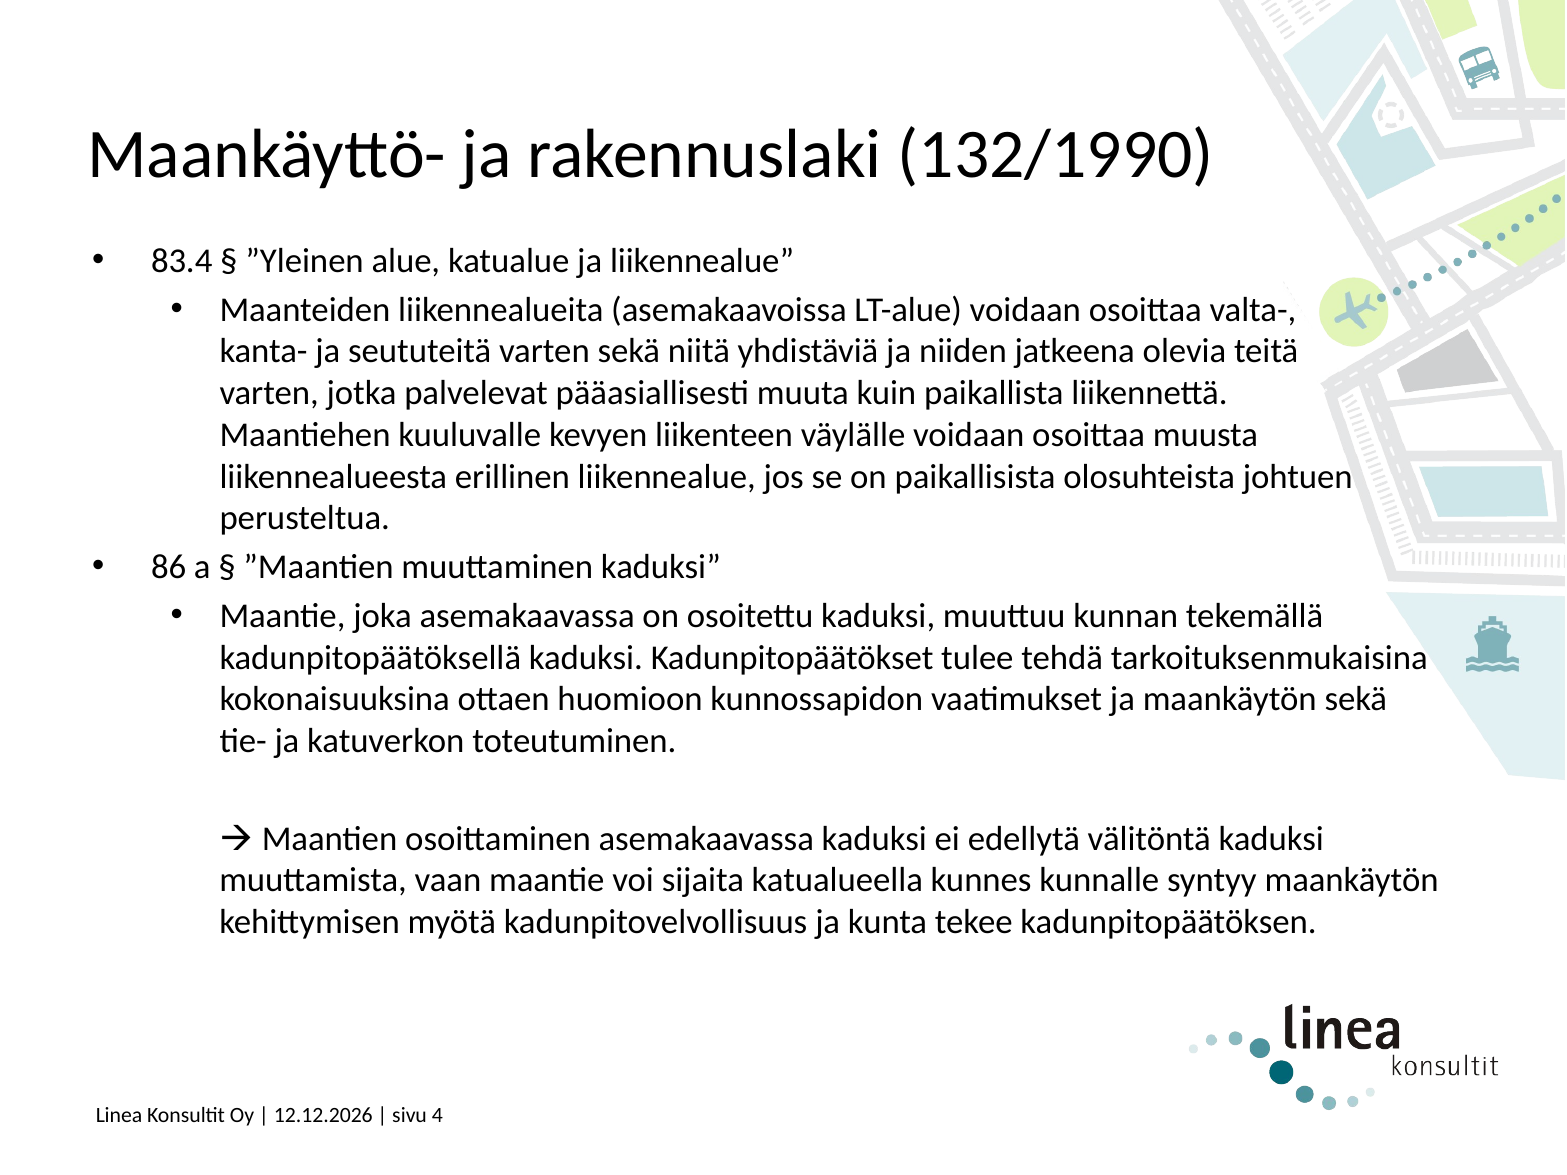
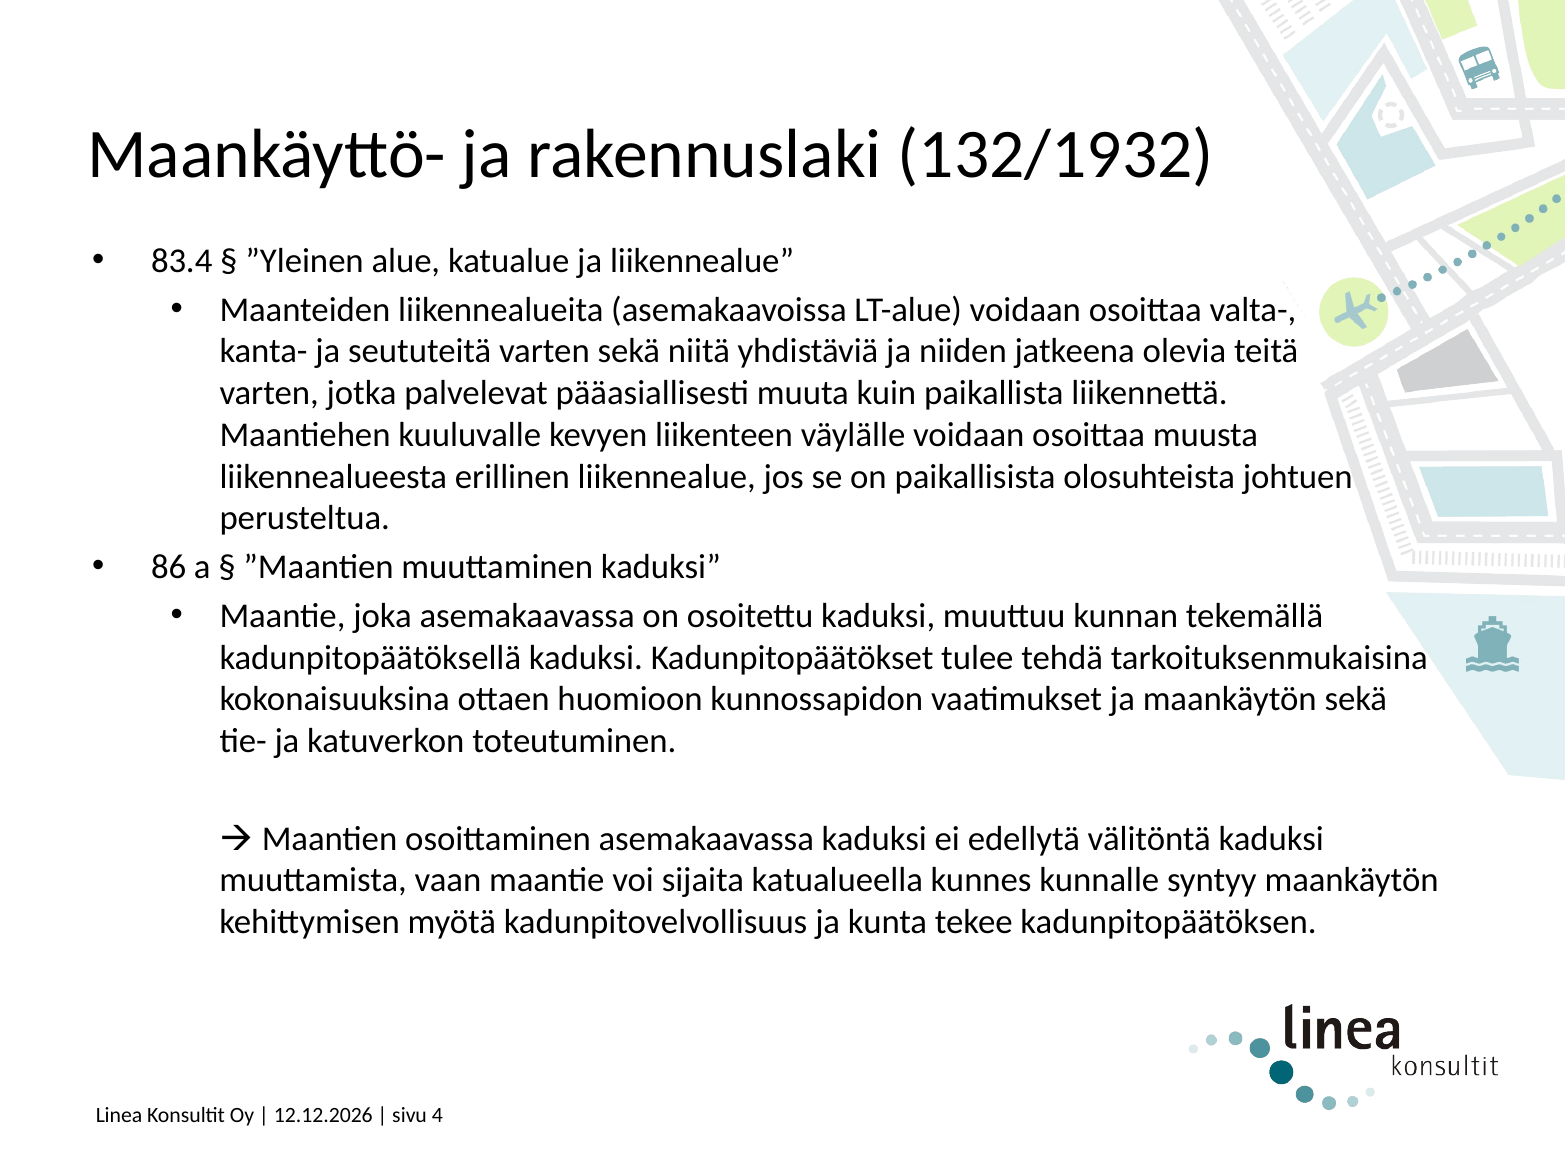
132/1990: 132/1990 -> 132/1932
